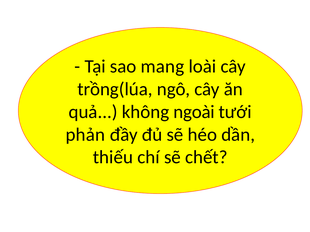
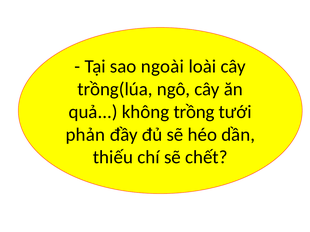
mang: mang -> ngoài
ngoài: ngoài -> trồng
